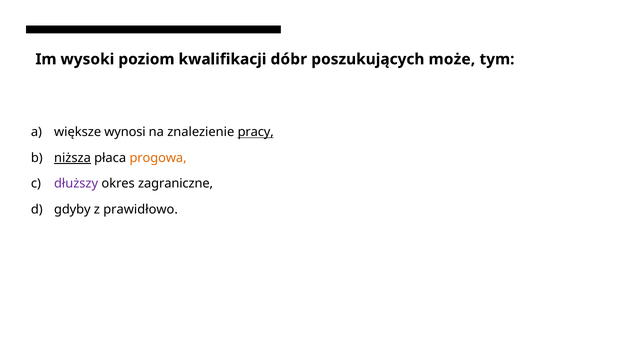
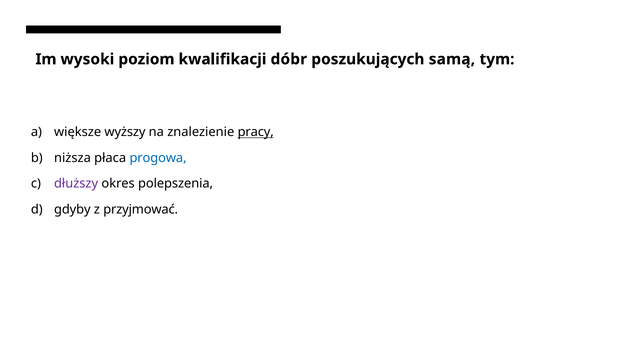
może: może -> samą
wynosi: wynosi -> wyższy
niższa underline: present -> none
progowa colour: orange -> blue
zagraniczne: zagraniczne -> polepszenia
prawidłowo: prawidłowo -> przyjmować
